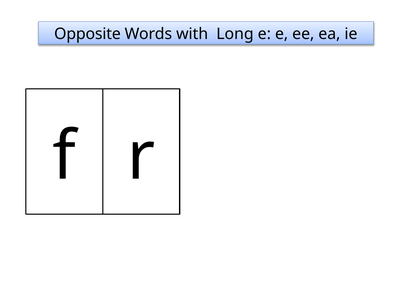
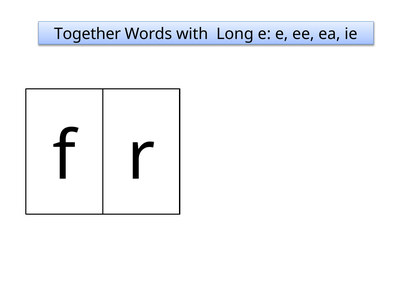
Opposite: Opposite -> Together
